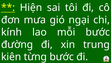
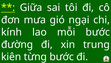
Hiện: Hiện -> Giữa
